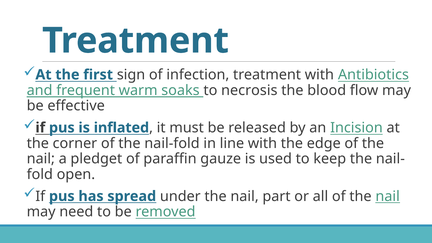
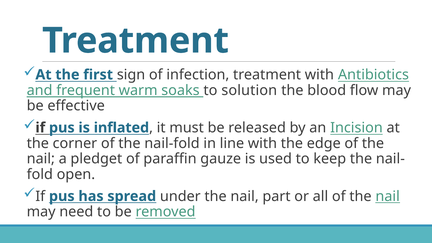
necrosis: necrosis -> solution
